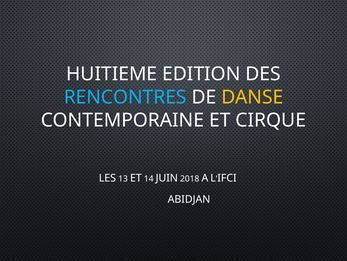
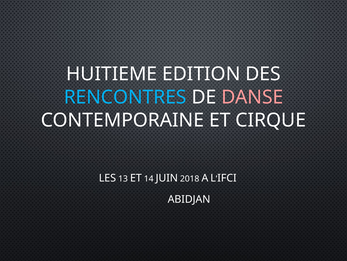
DANSE colour: yellow -> pink
